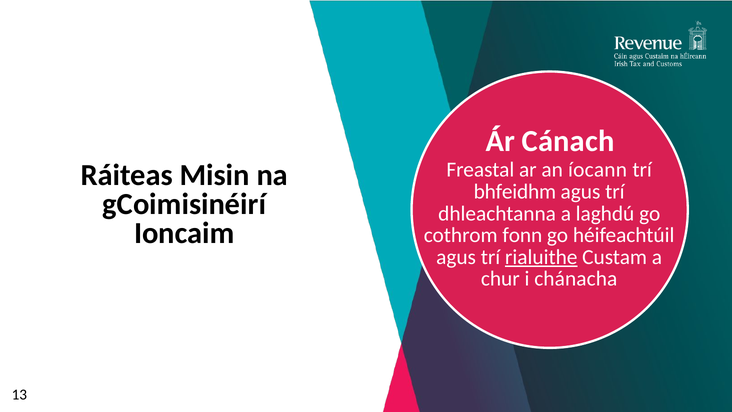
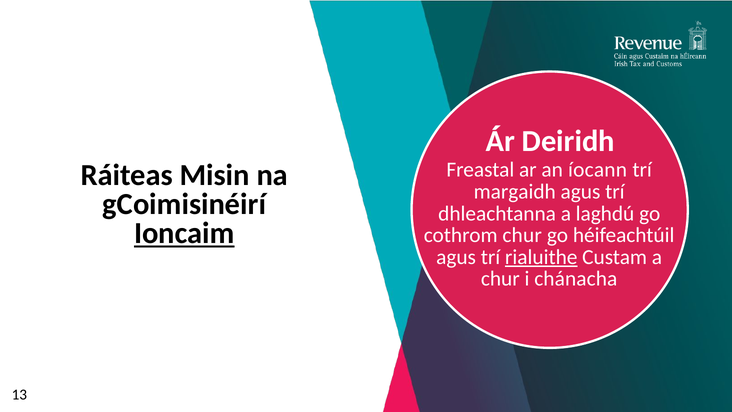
Cánach: Cánach -> Deiridh
bhfeidhm: bhfeidhm -> margaidh
Ioncaim underline: none -> present
cothrom fonn: fonn -> chur
